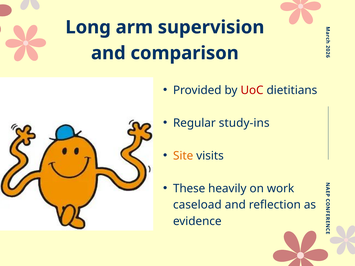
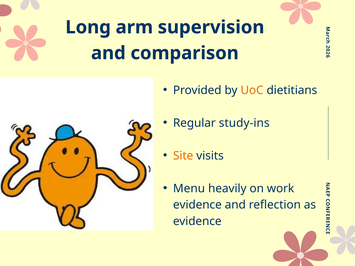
UoC colour: red -> orange
These: These -> Menu
caseload at (197, 205): caseload -> evidence
